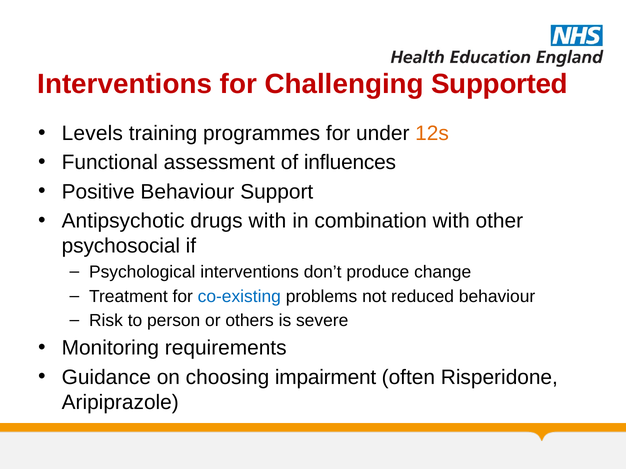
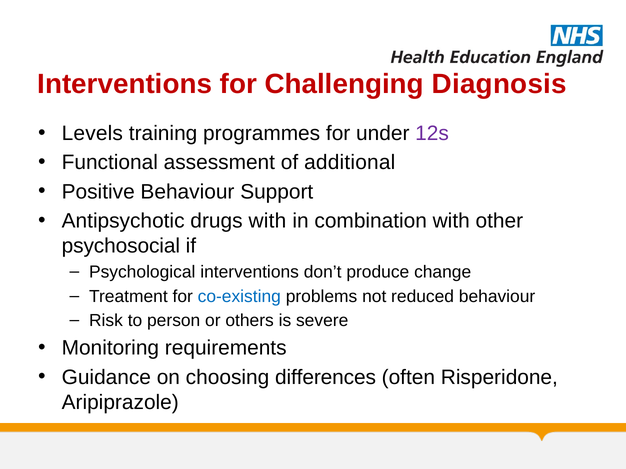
Supported: Supported -> Diagnosis
12s colour: orange -> purple
influences: influences -> additional
impairment: impairment -> differences
